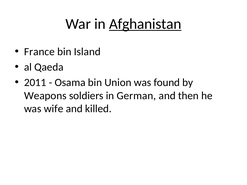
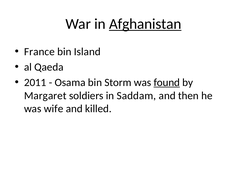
Union: Union -> Storm
found underline: none -> present
Weapons: Weapons -> Margaret
German: German -> Saddam
